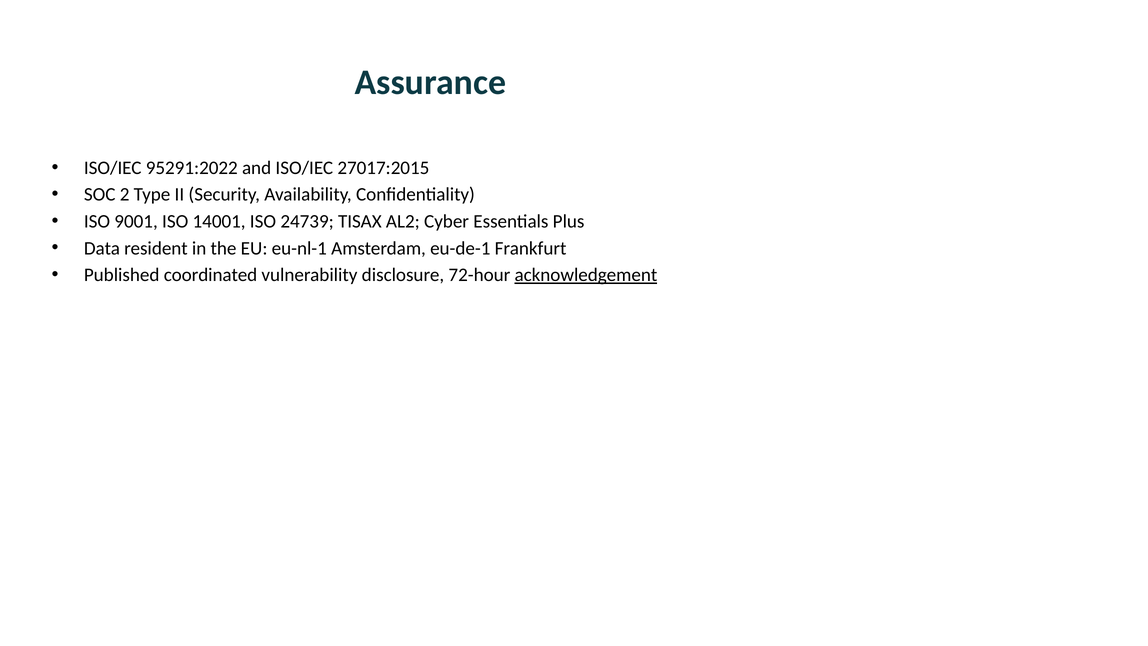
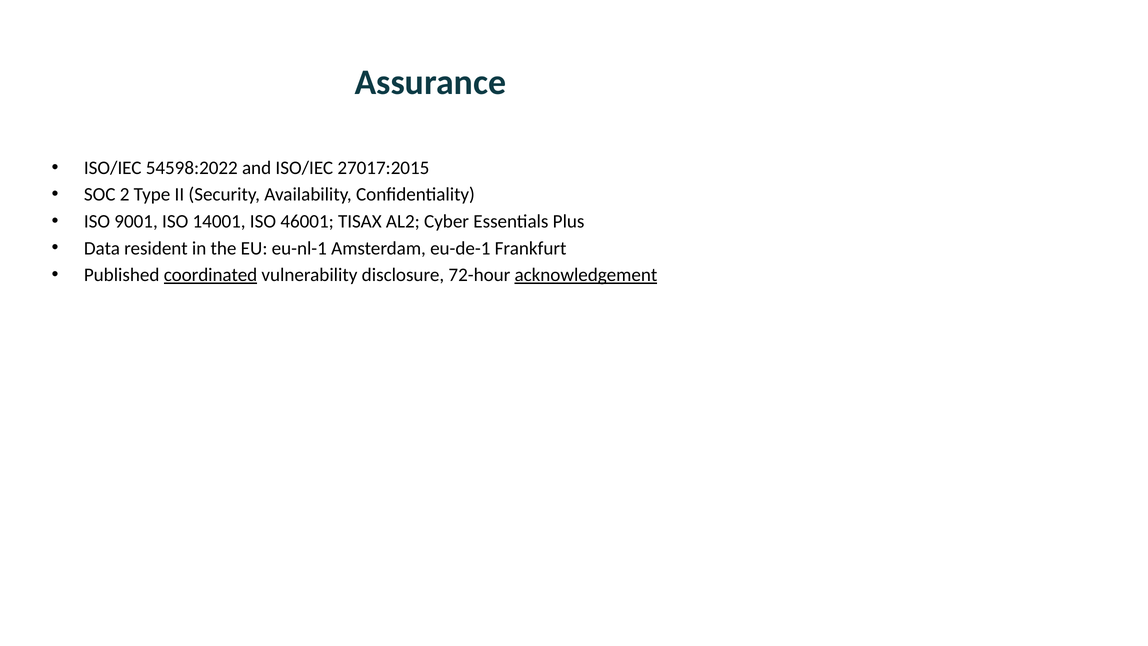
95291:2022: 95291:2022 -> 54598:2022
24739: 24739 -> 46001
coordinated underline: none -> present
